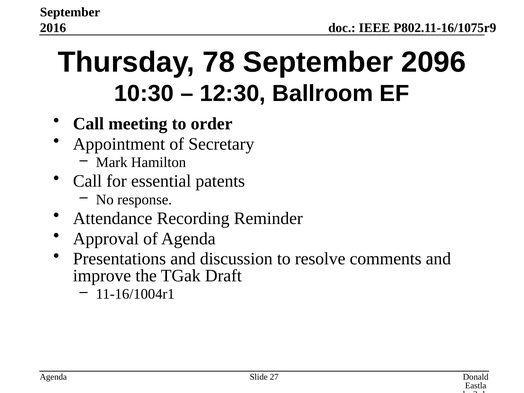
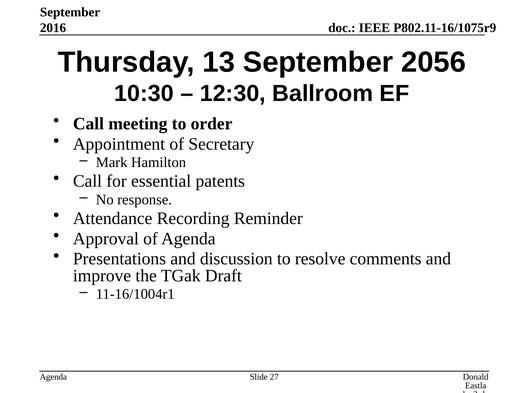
78: 78 -> 13
2096: 2096 -> 2056
